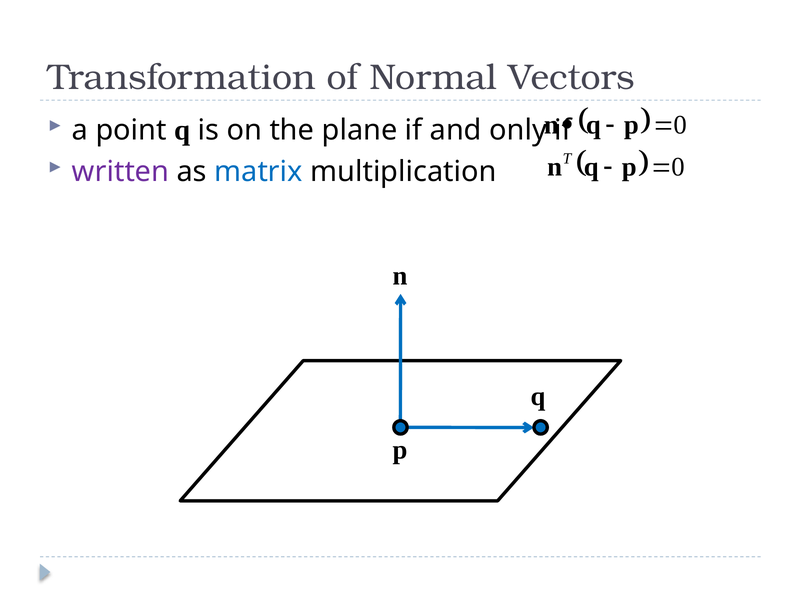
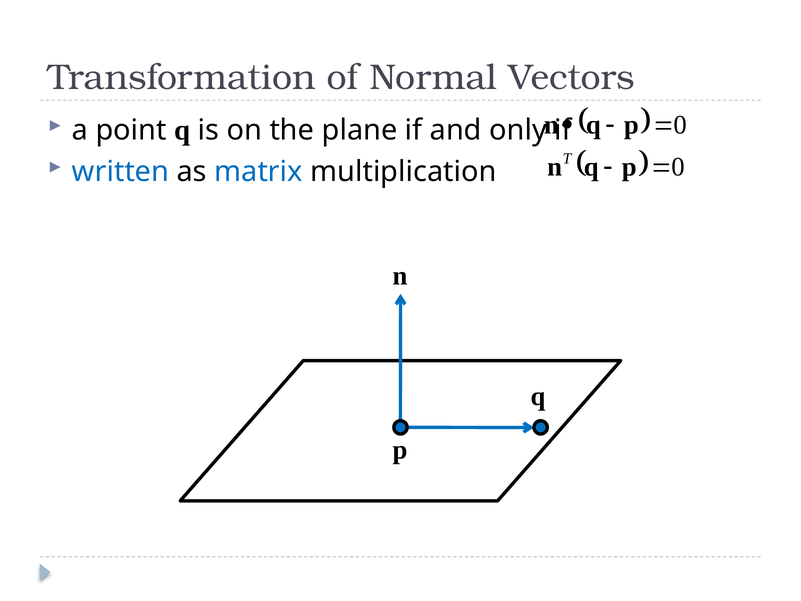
written colour: purple -> blue
